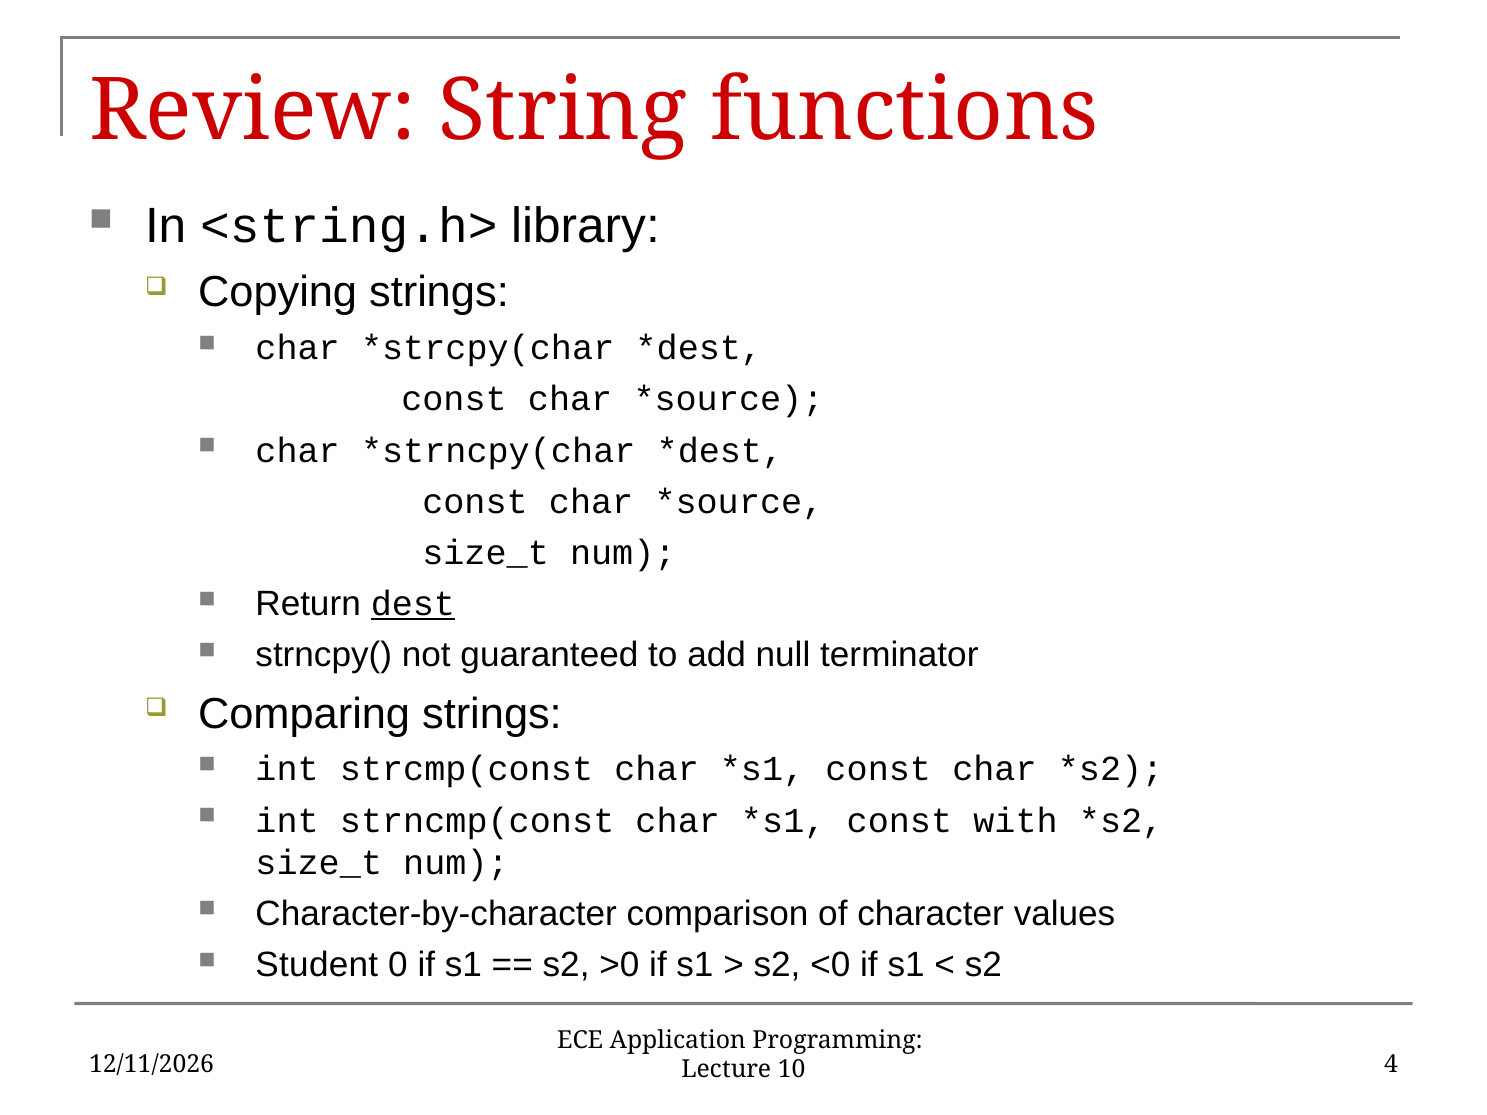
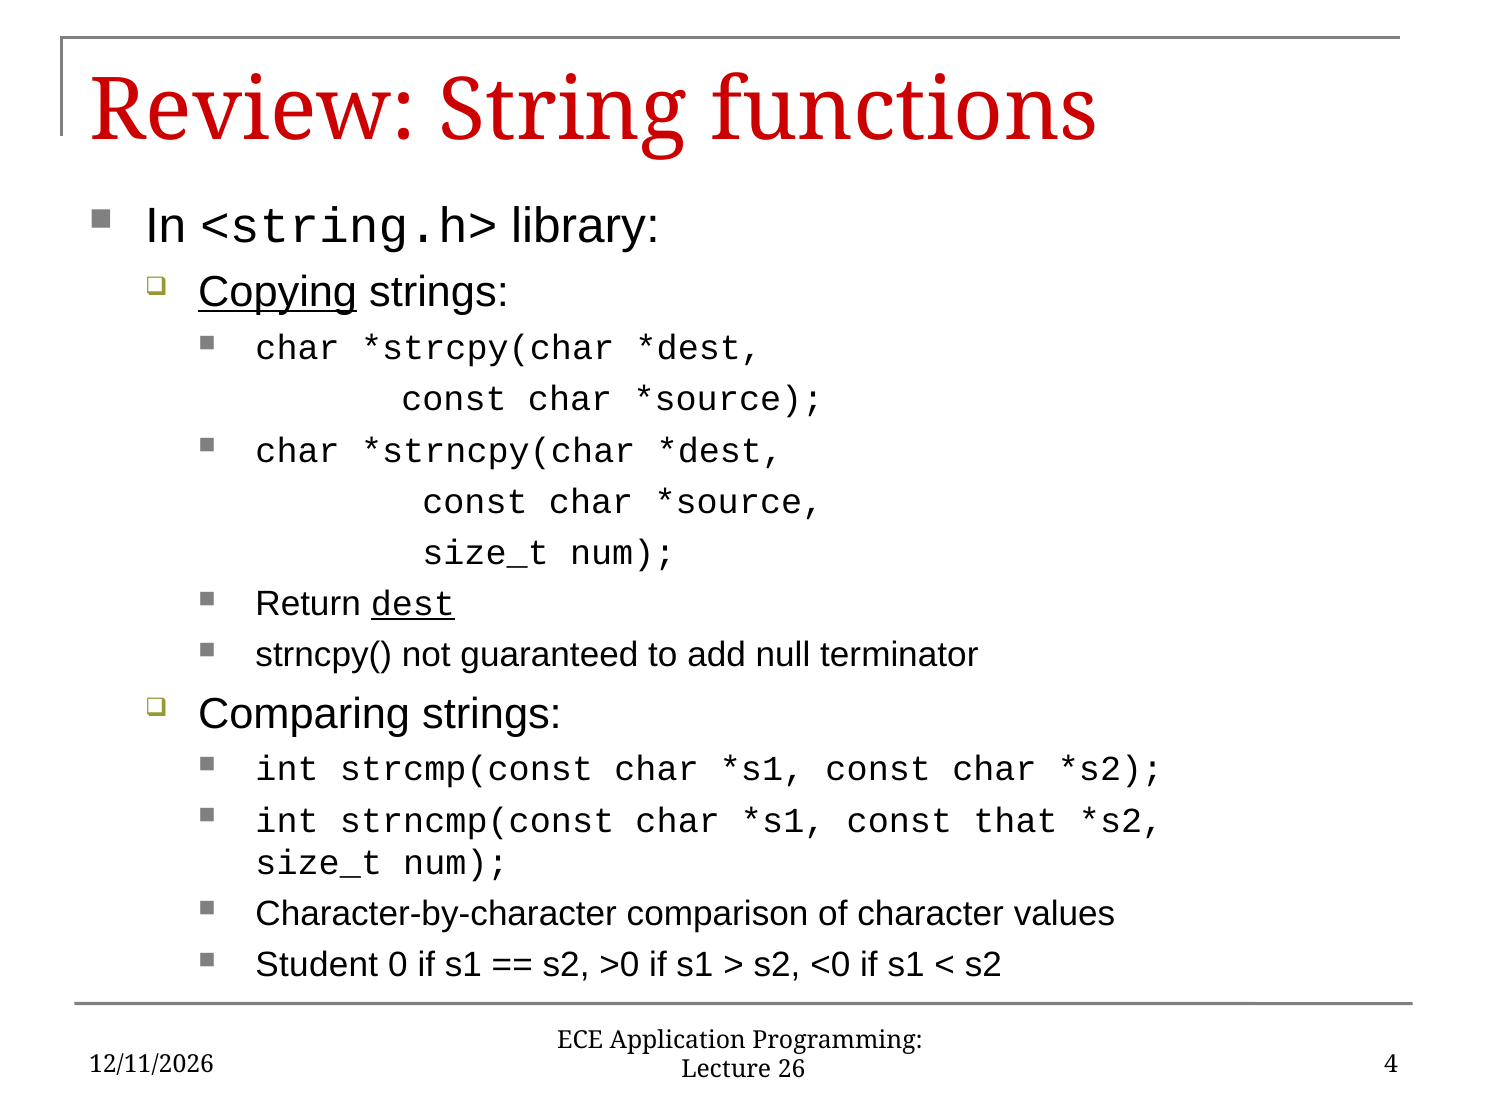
Copying underline: none -> present
with: with -> that
10: 10 -> 26
